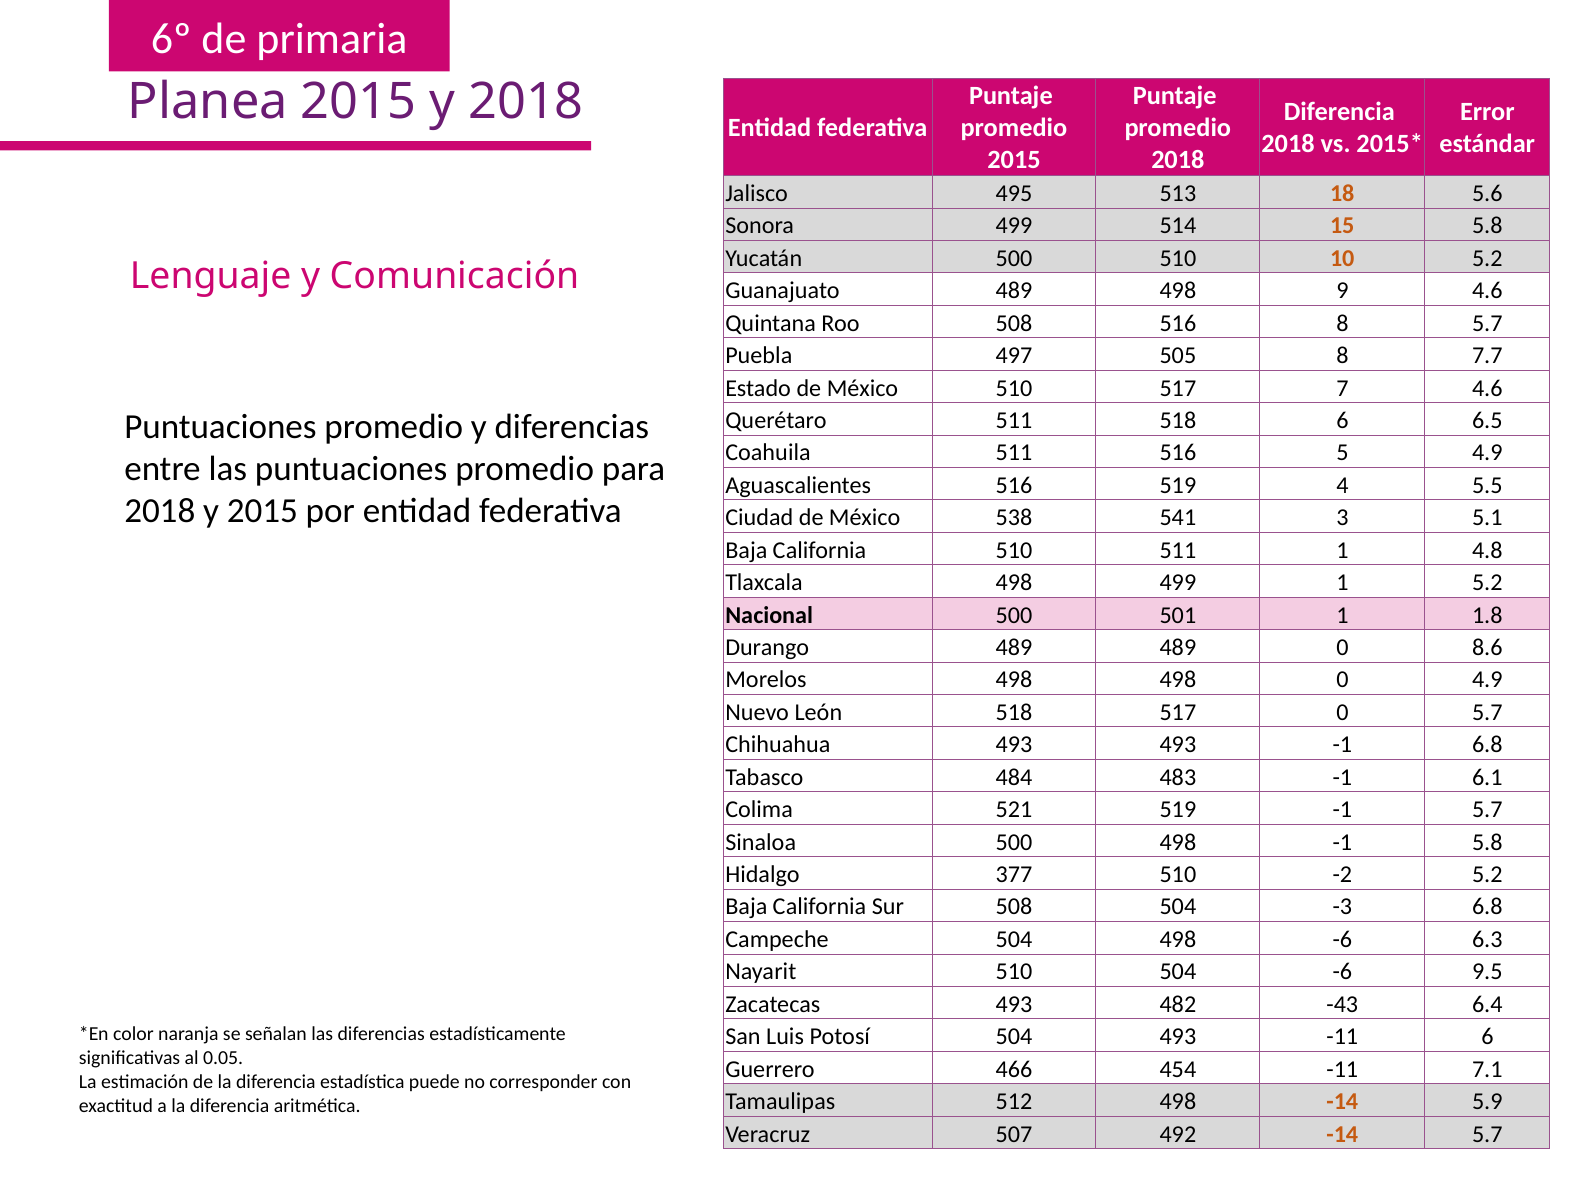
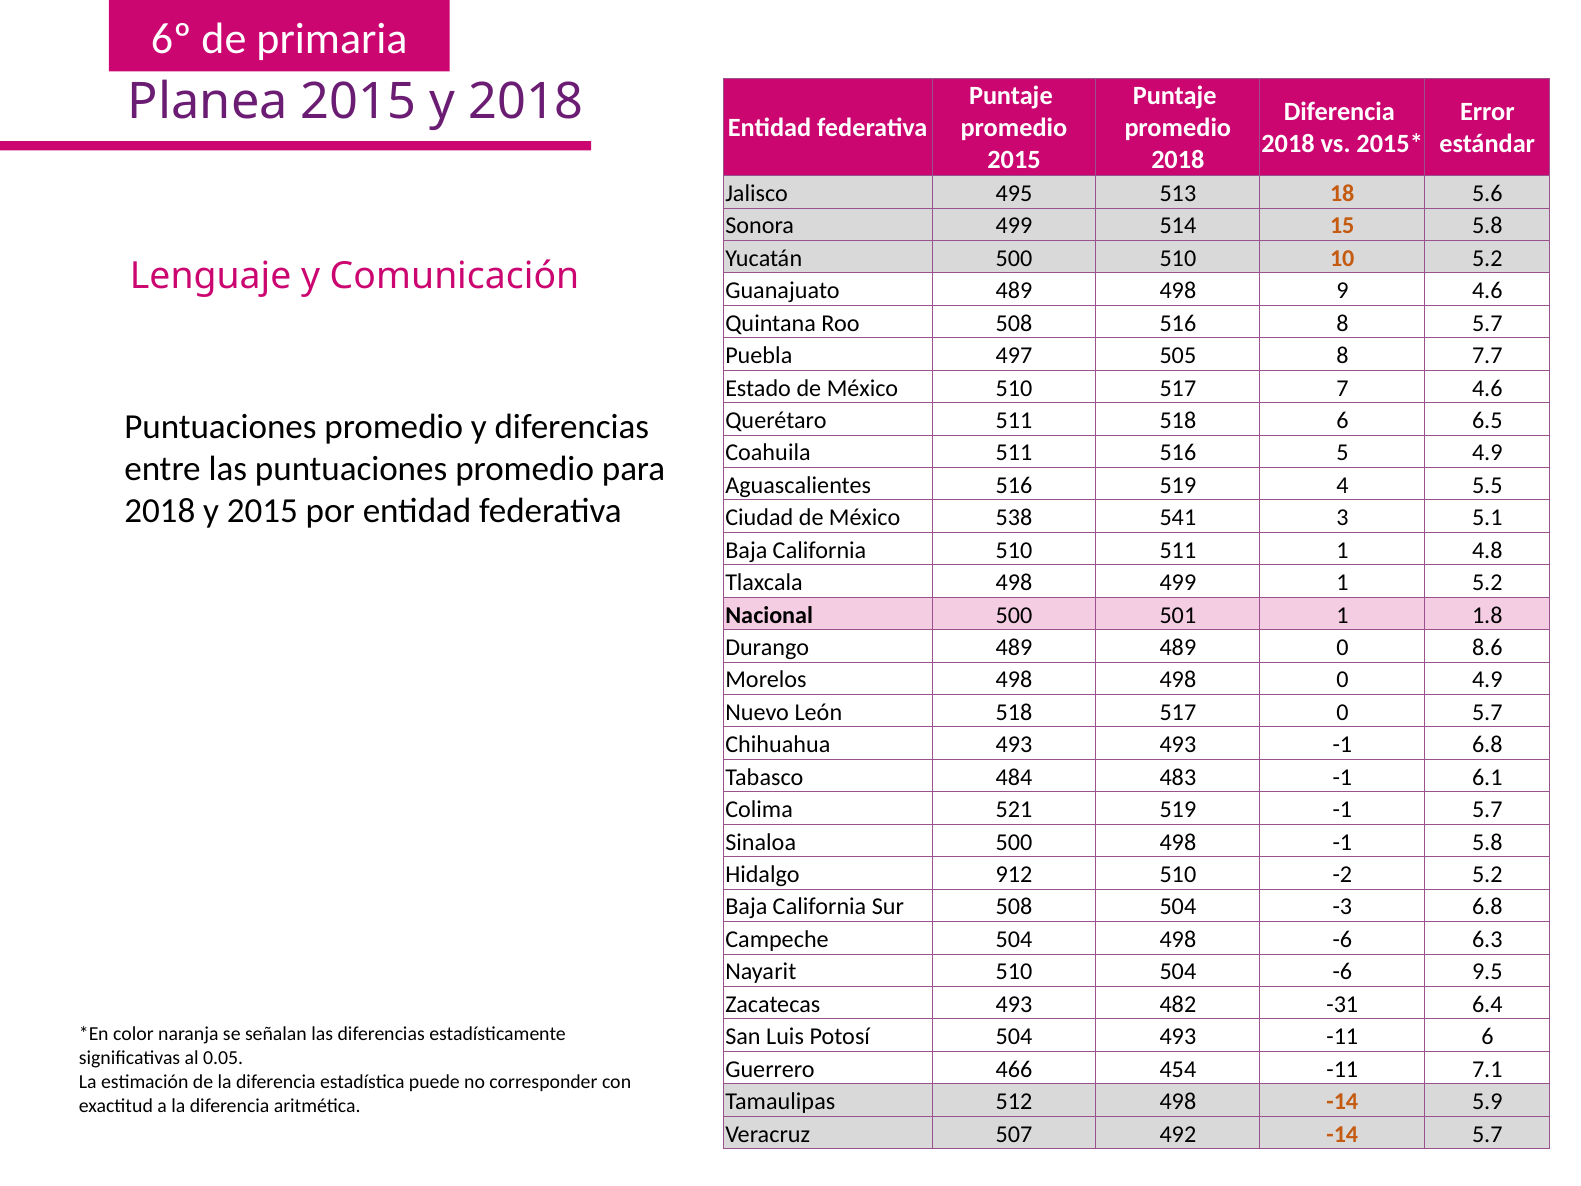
377: 377 -> 912
-43: -43 -> -31
